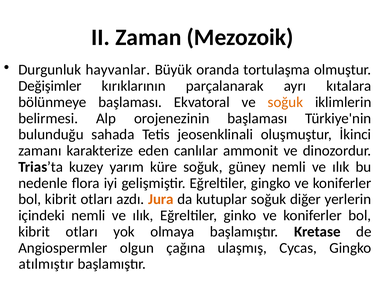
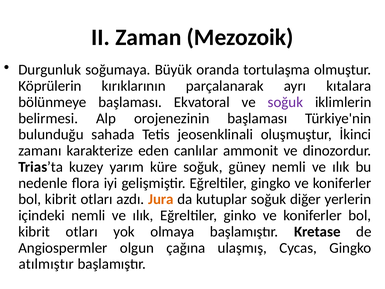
hayvanlar: hayvanlar -> soğumaya
Değişimler: Değişimler -> Köprülerin
soğuk at (285, 102) colour: orange -> purple
